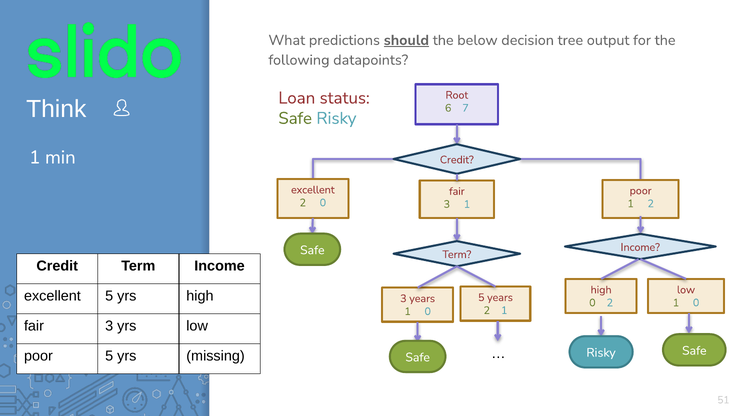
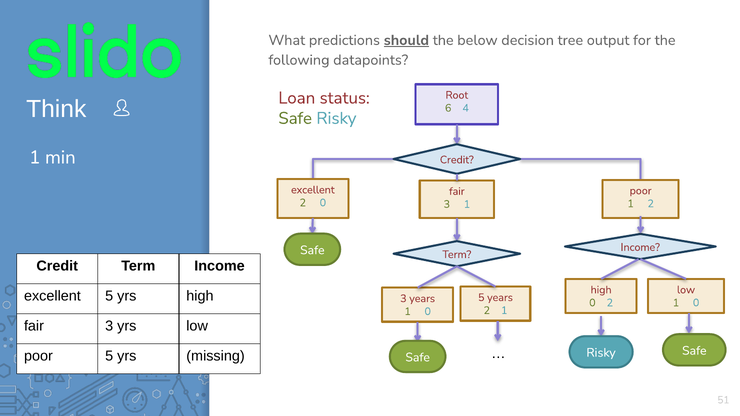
7: 7 -> 4
